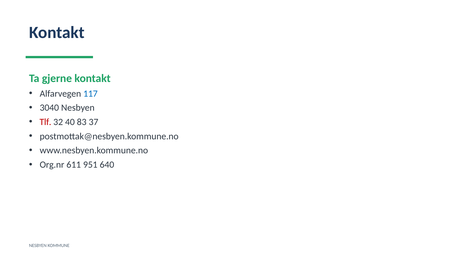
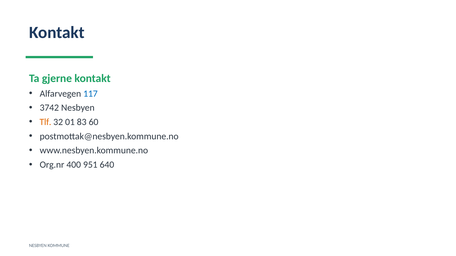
3040: 3040 -> 3742
Tlf colour: red -> orange
40: 40 -> 01
37: 37 -> 60
611: 611 -> 400
